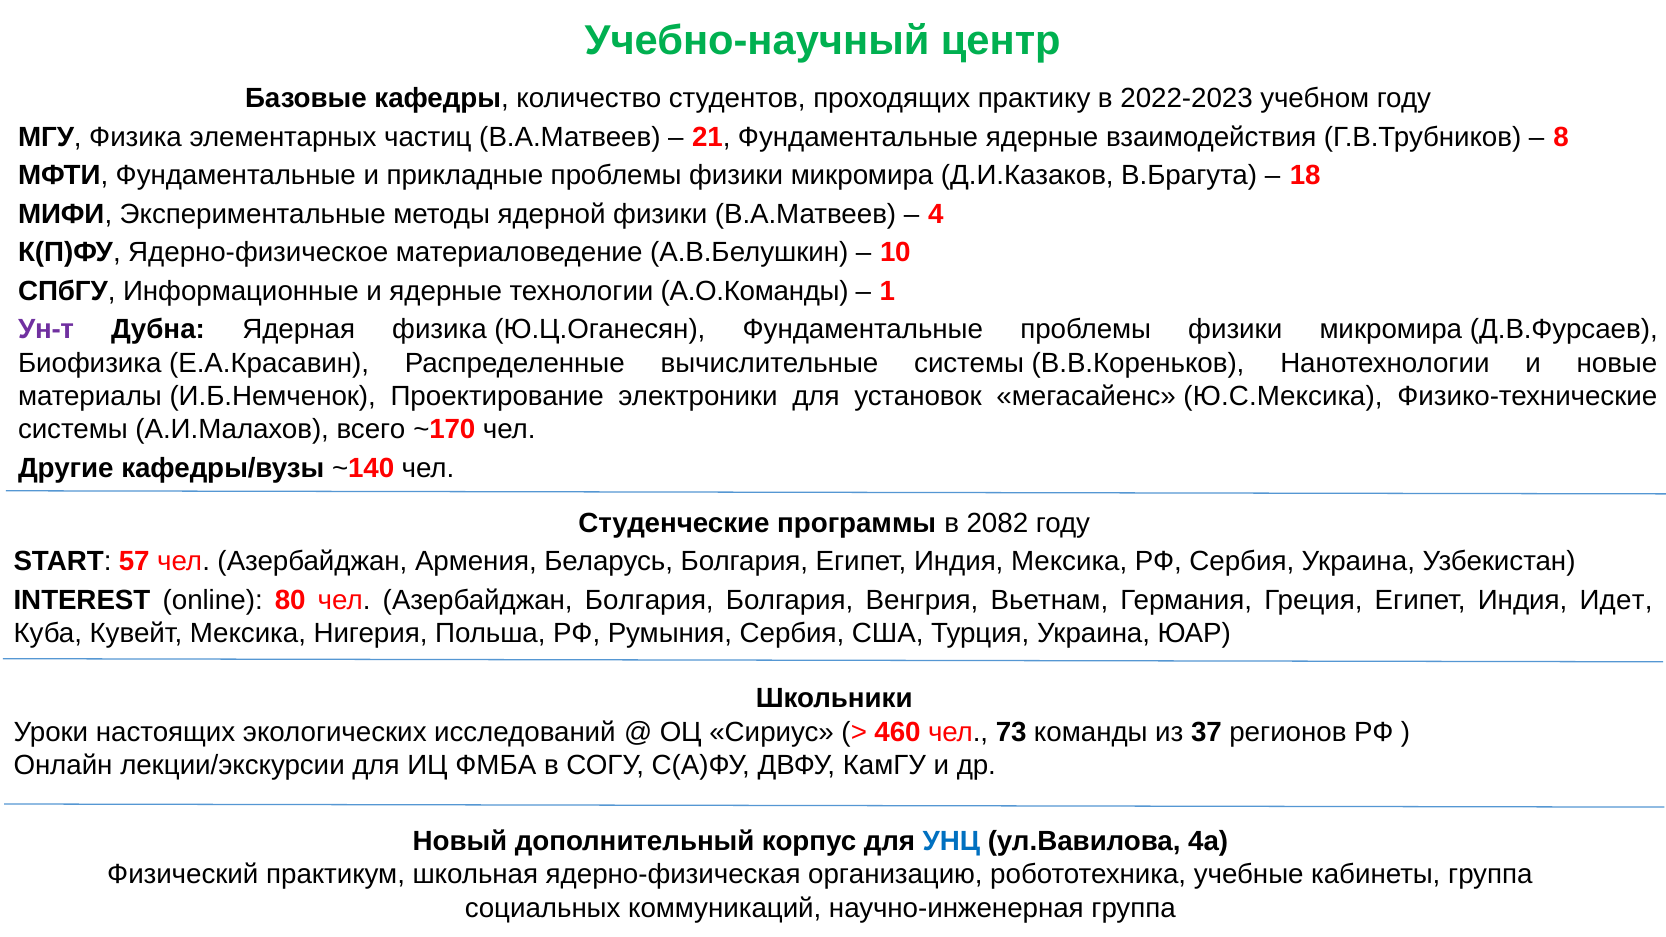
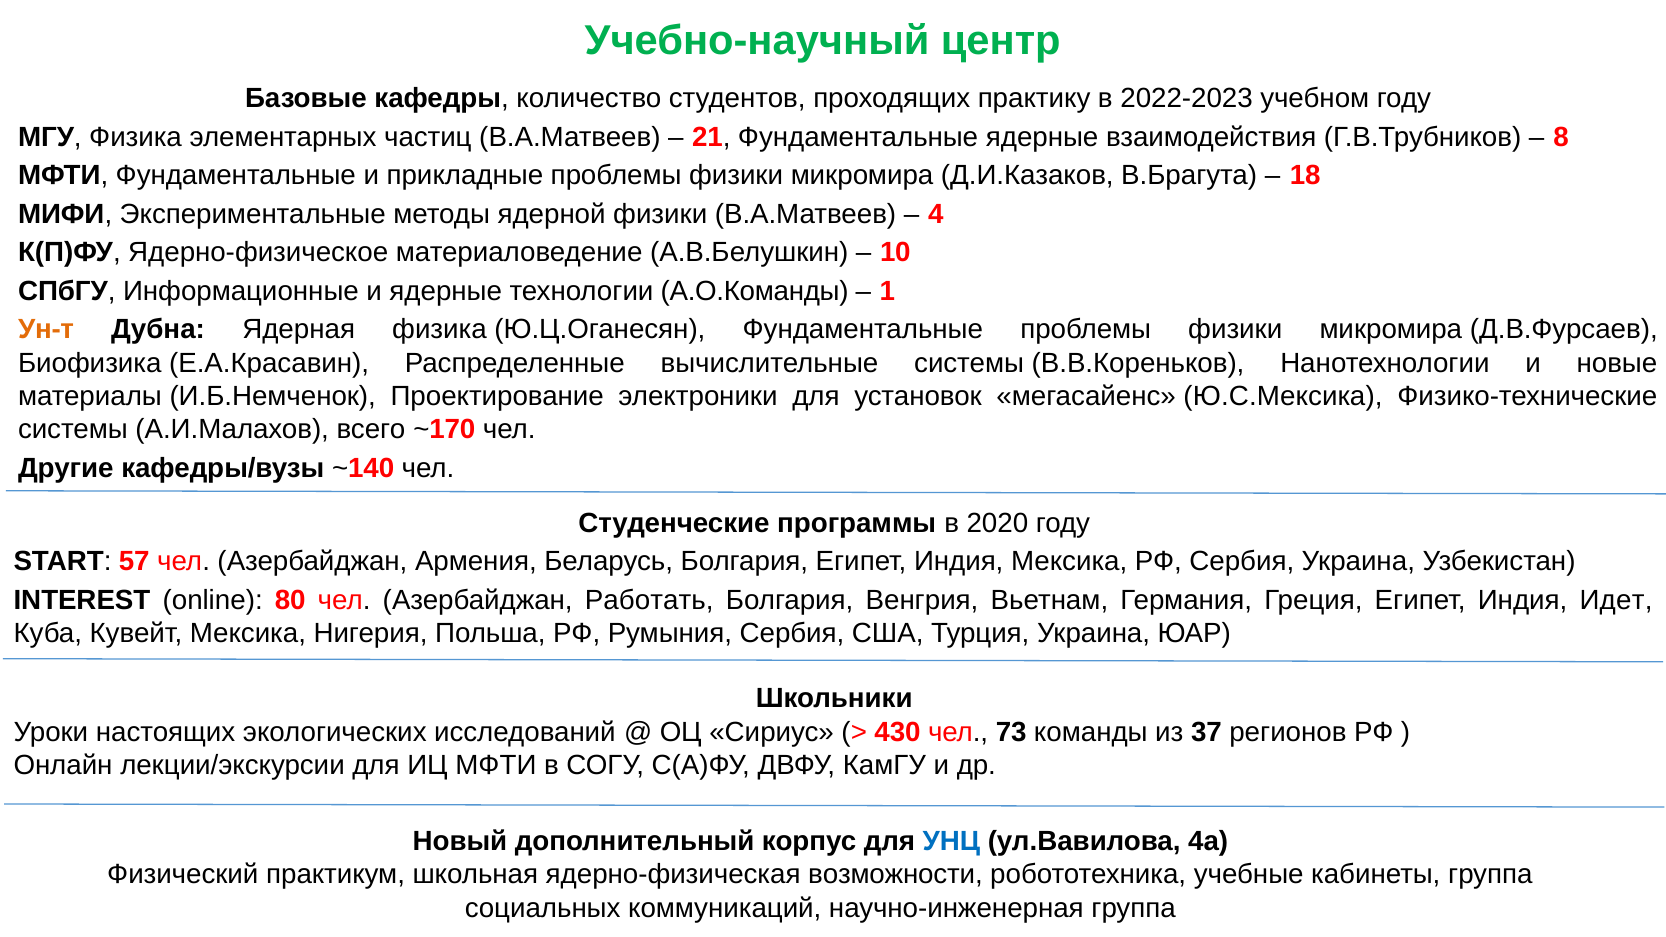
Ун-т colour: purple -> orange
2082: 2082 -> 2020
Азербайджан Болгария: Болгария -> Работать
460: 460 -> 430
ИЦ ФМБА: ФМБА -> МФТИ
организацию: организацию -> возможности
